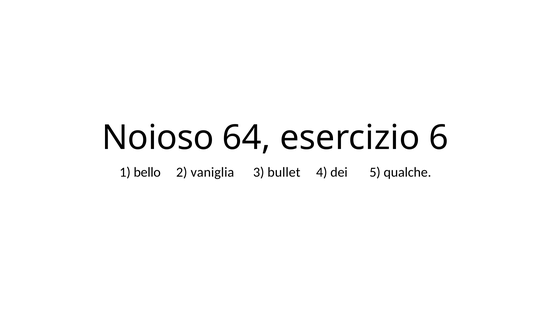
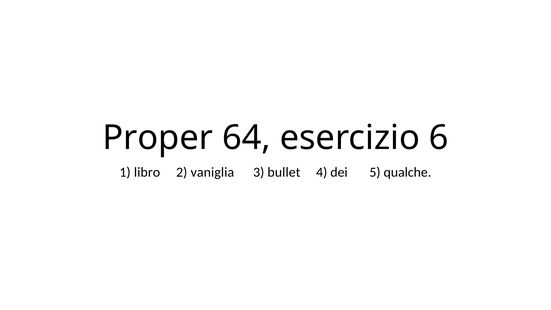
Noioso: Noioso -> Proper
bello: bello -> libro
